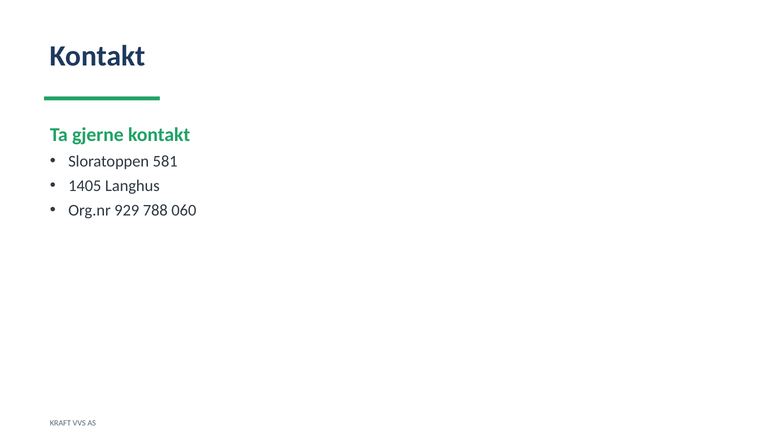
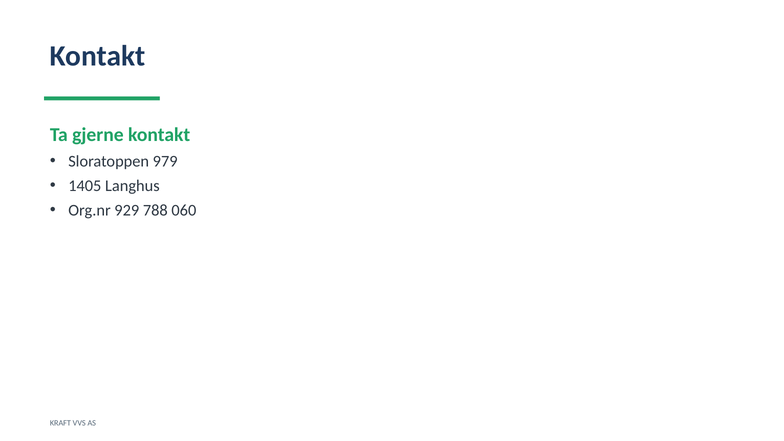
581: 581 -> 979
